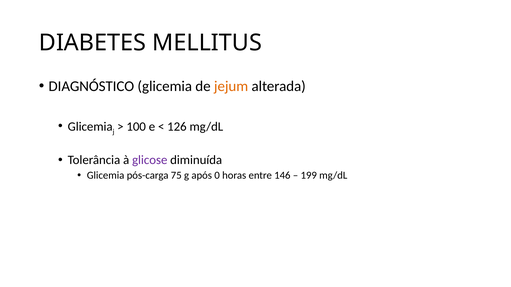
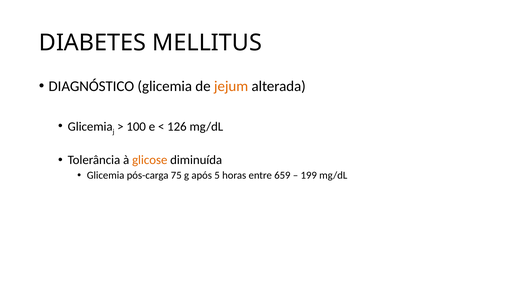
glicose colour: purple -> orange
0: 0 -> 5
146: 146 -> 659
